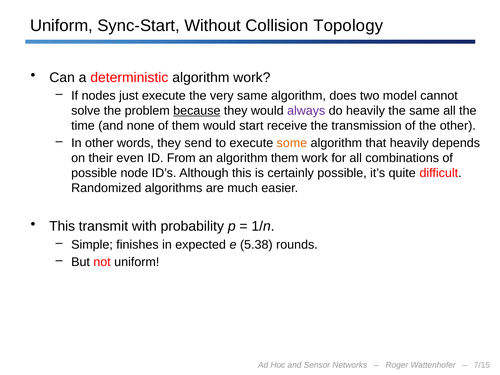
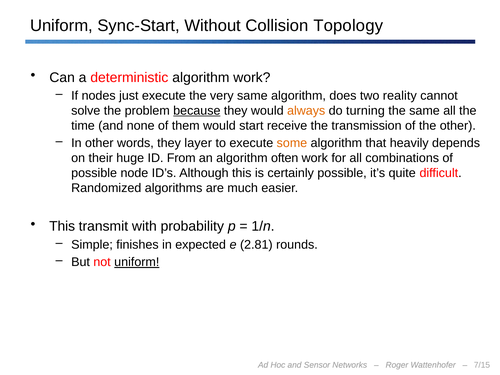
model: model -> reality
always colour: purple -> orange
do heavily: heavily -> turning
send: send -> layer
even: even -> huge
algorithm them: them -> often
5.38: 5.38 -> 2.81
uniform at (137, 262) underline: none -> present
